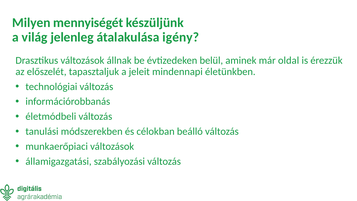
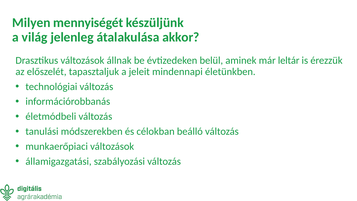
igény: igény -> akkor
oldal: oldal -> leltár
